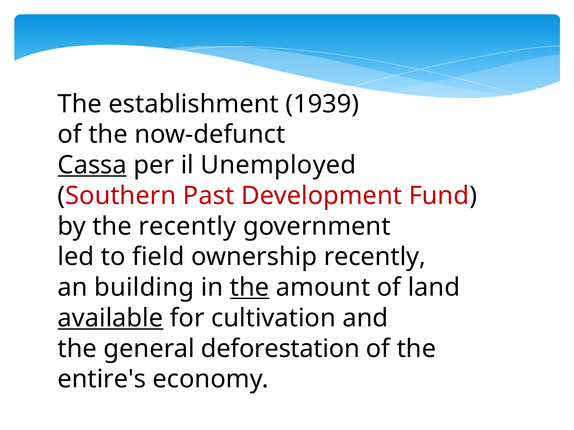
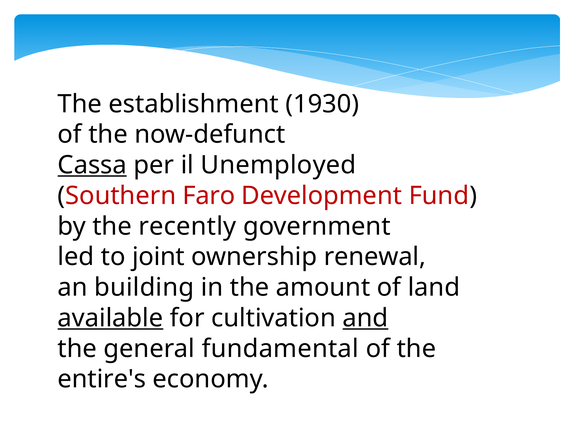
1939: 1939 -> 1930
Past: Past -> Faro
field: field -> joint
ownership recently: recently -> renewal
the at (250, 288) underline: present -> none
and underline: none -> present
deforestation: deforestation -> fundamental
